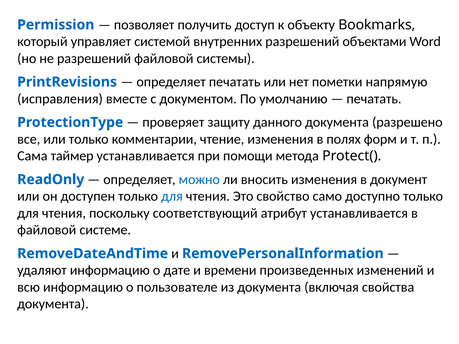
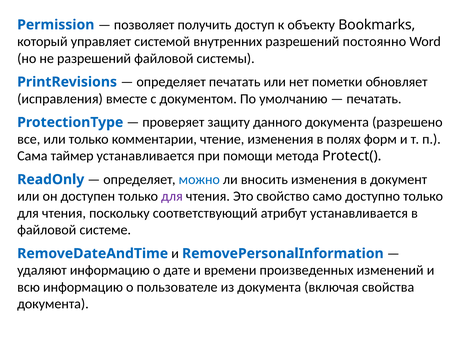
объектами: объектами -> постоянно
напрямую: напрямую -> обновляет
для at (172, 196) colour: blue -> purple
